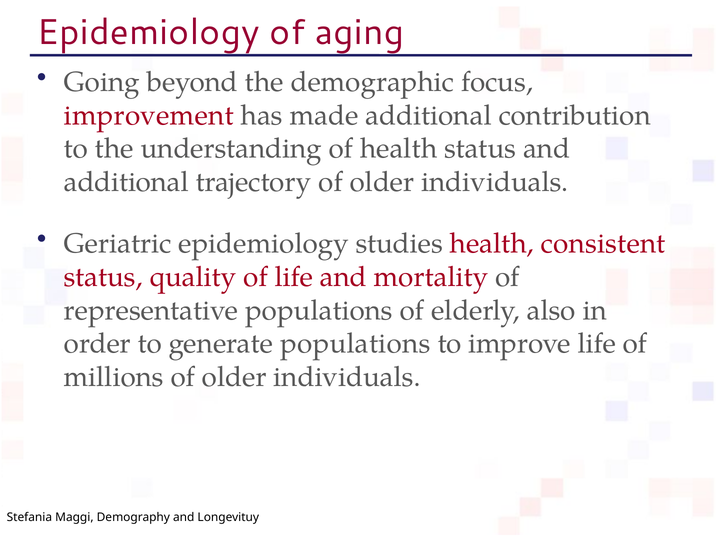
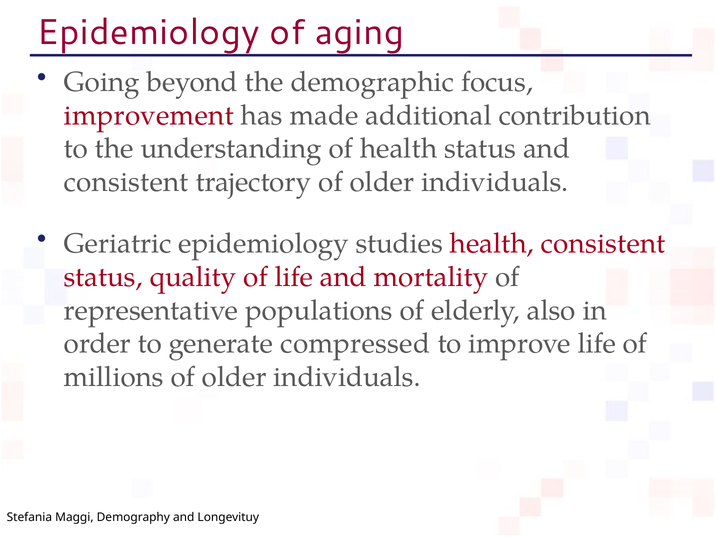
additional at (126, 182): additional -> consistent
generate populations: populations -> compressed
